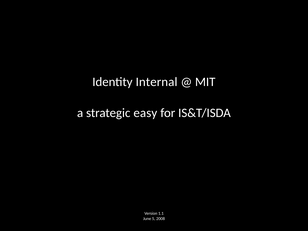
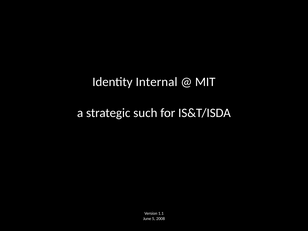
easy: easy -> such
